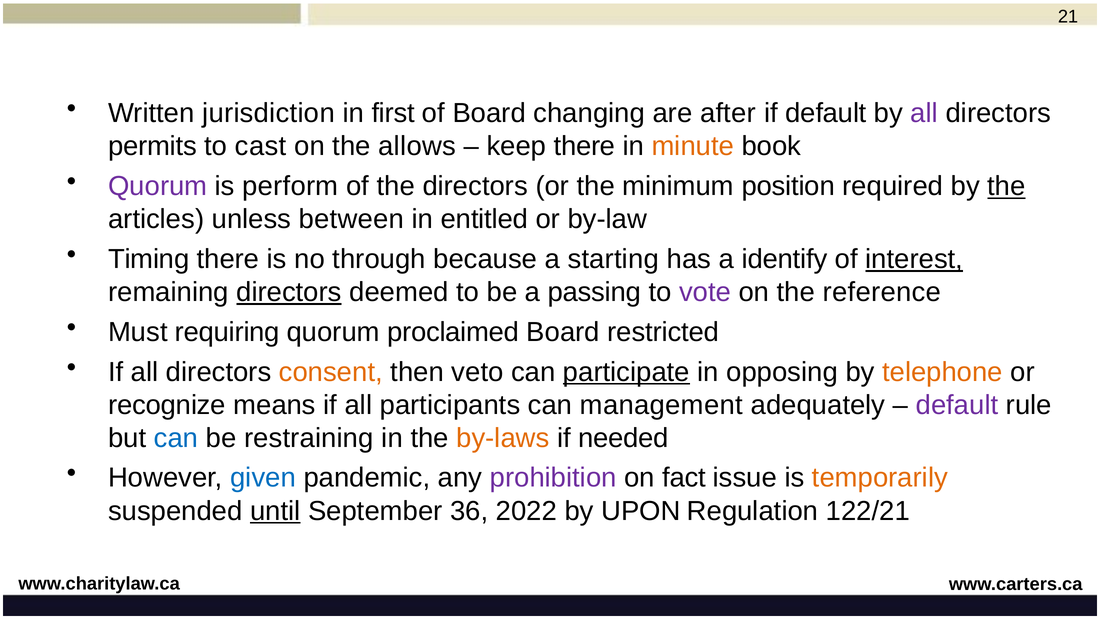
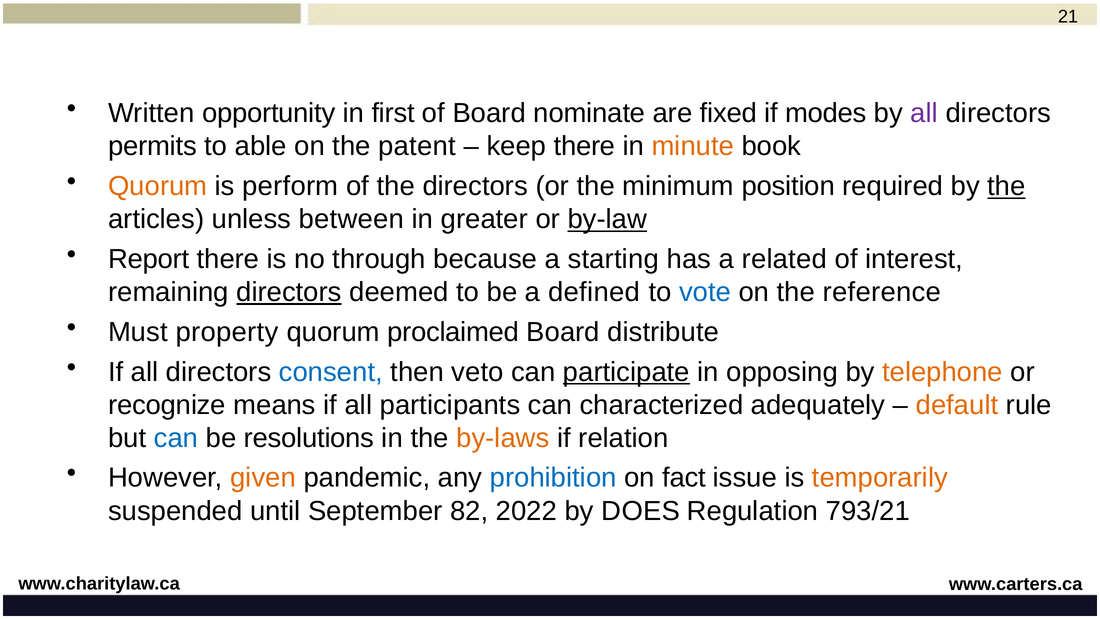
jurisdiction: jurisdiction -> opportunity
changing: changing -> nominate
after: after -> fixed
if default: default -> modes
cast: cast -> able
allows: allows -> patent
Quorum at (158, 186) colour: purple -> orange
entitled: entitled -> greater
by-law underline: none -> present
Timing: Timing -> Report
identify: identify -> related
interest underline: present -> none
passing: passing -> defined
vote colour: purple -> blue
requiring: requiring -> property
restricted: restricted -> distribute
consent colour: orange -> blue
management: management -> characterized
default at (957, 405) colour: purple -> orange
restraining: restraining -> resolutions
needed: needed -> relation
given colour: blue -> orange
prohibition colour: purple -> blue
until underline: present -> none
36: 36 -> 82
UPON: UPON -> DOES
122/21: 122/21 -> 793/21
